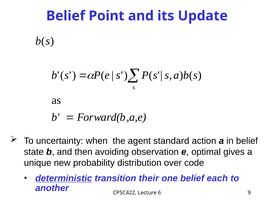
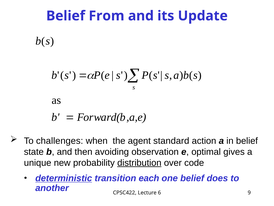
Point: Point -> From
uncertainty: uncertainty -> challenges
distribution underline: none -> present
their: their -> each
each: each -> does
